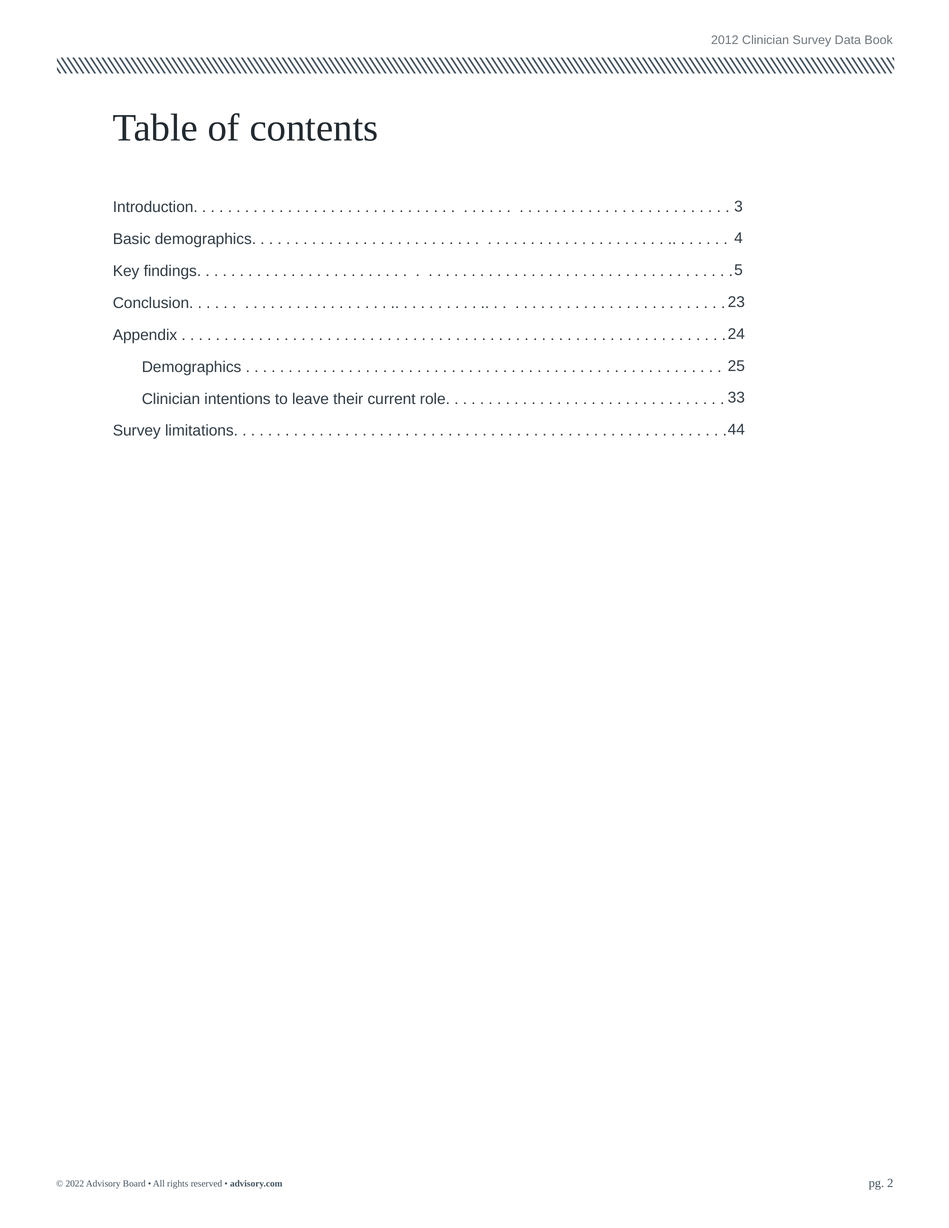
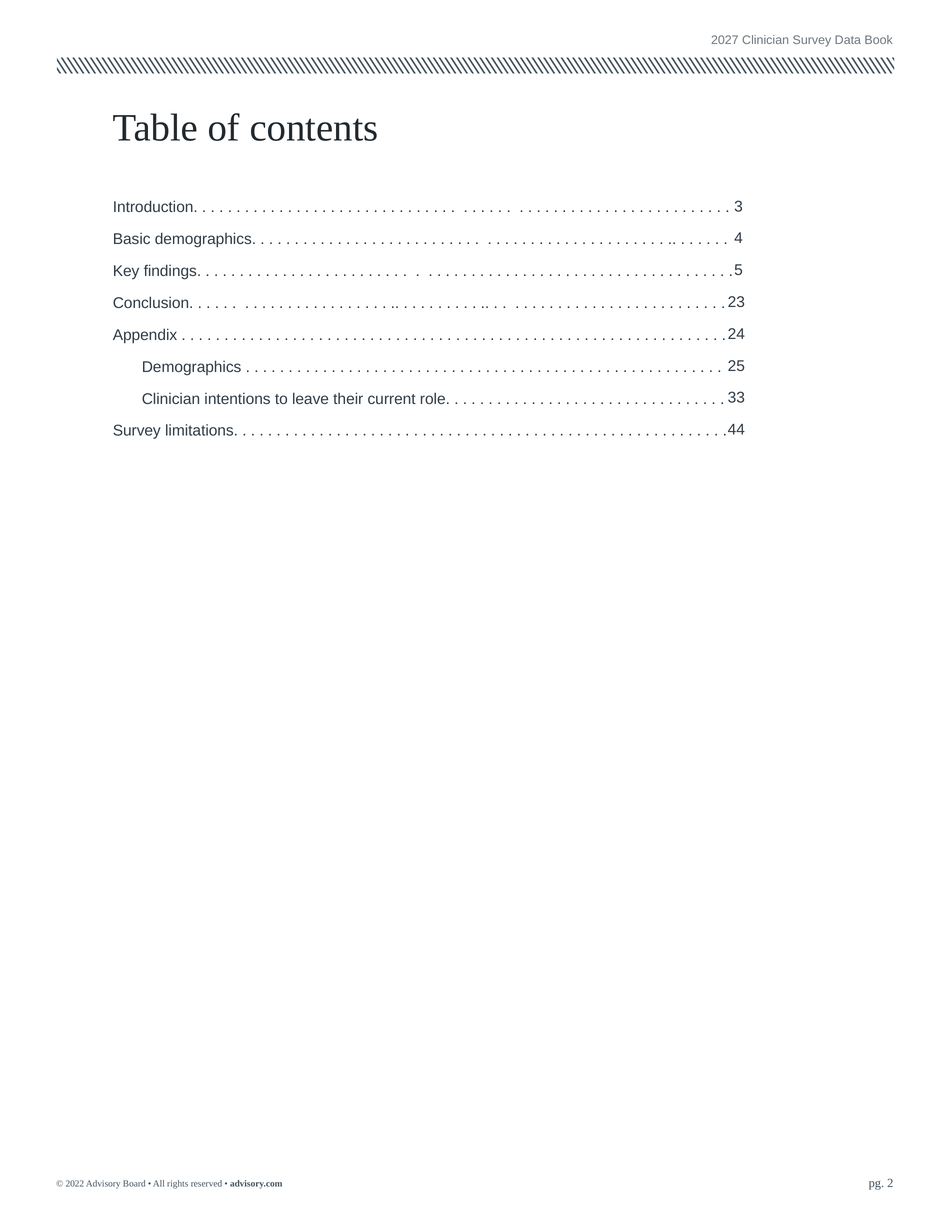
2012: 2012 -> 2027
